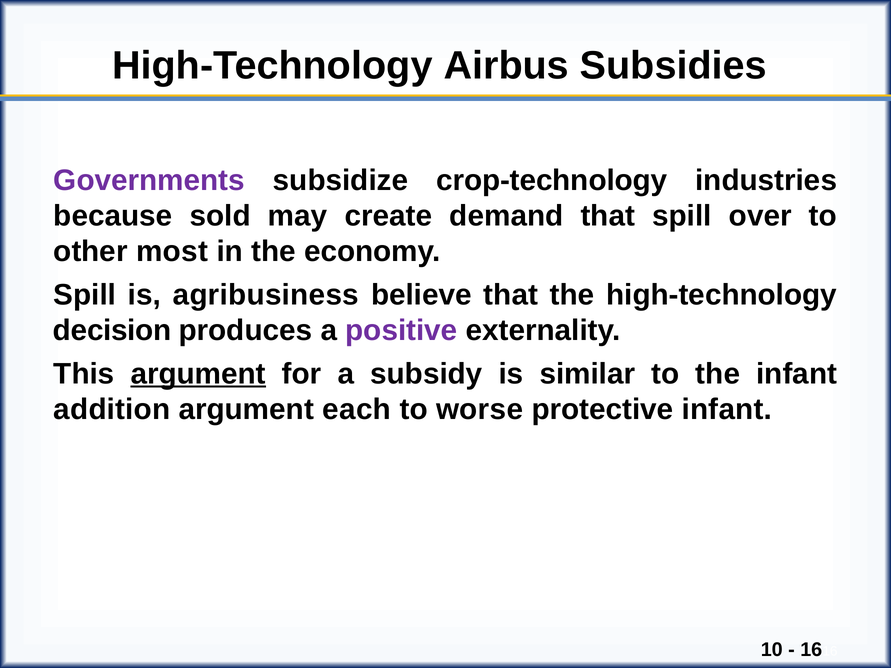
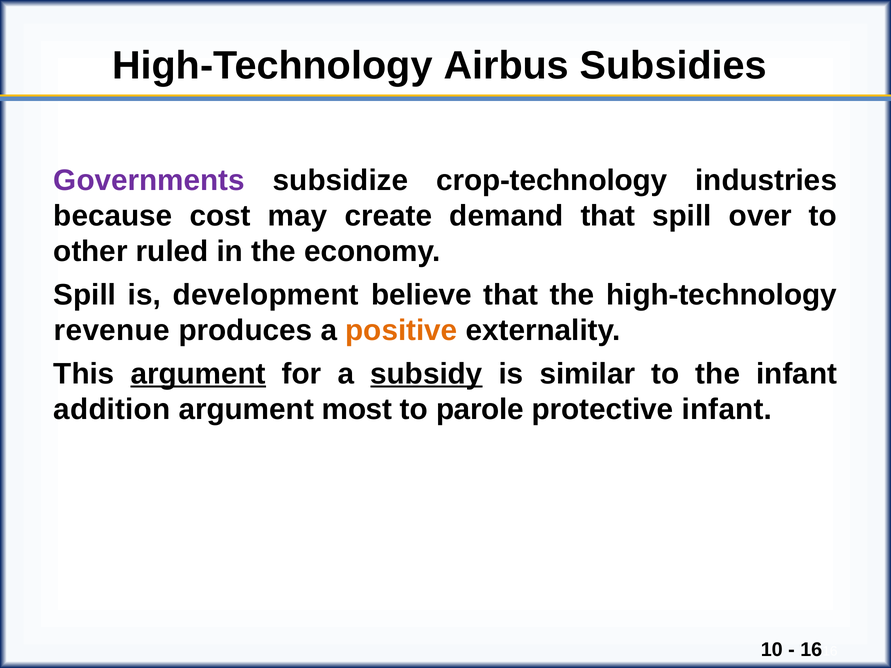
sold: sold -> cost
most: most -> ruled
agribusiness: agribusiness -> development
decision: decision -> revenue
positive colour: purple -> orange
subsidy underline: none -> present
each: each -> most
worse: worse -> parole
